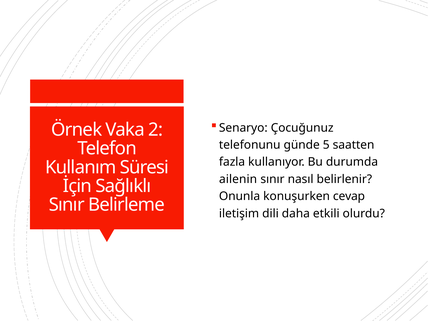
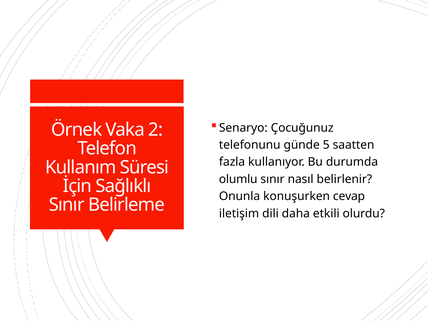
ailenin: ailenin -> olumlu
